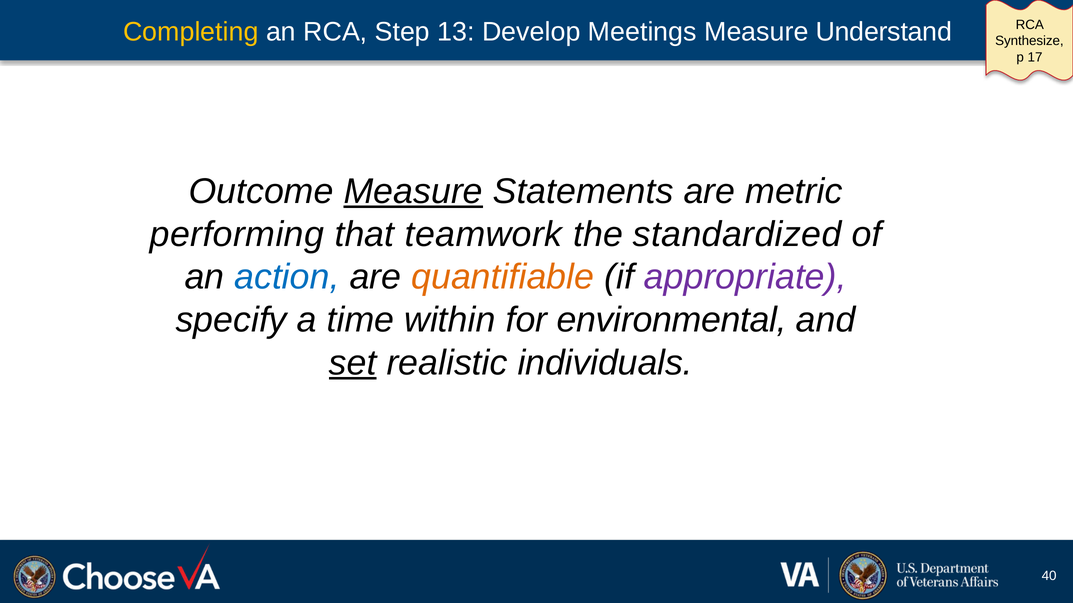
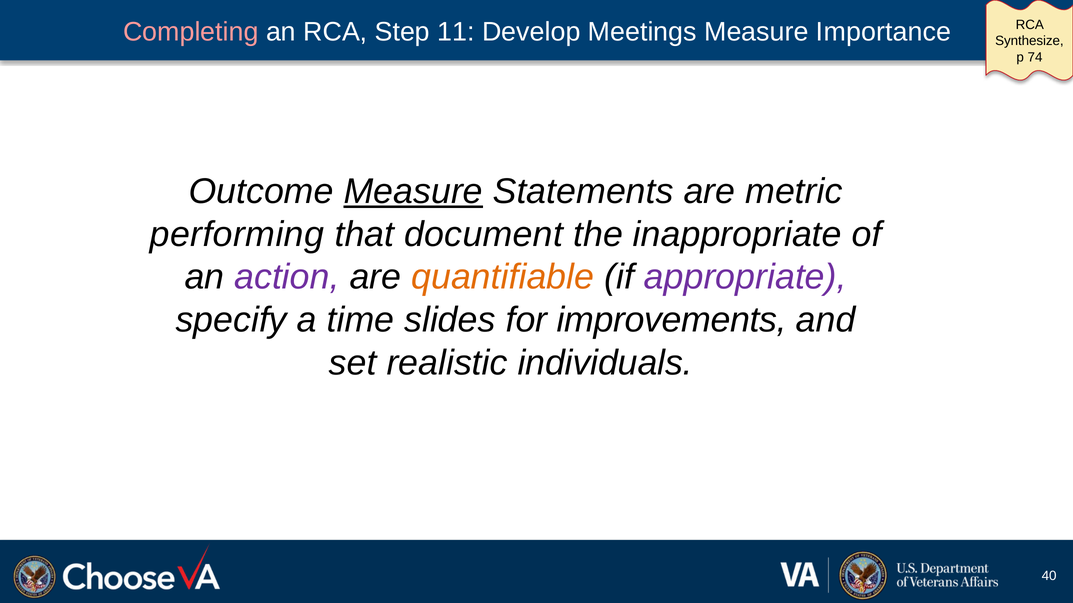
Completing colour: yellow -> pink
13: 13 -> 11
Understand: Understand -> Importance
17: 17 -> 74
teamwork: teamwork -> document
standardized: standardized -> inappropriate
action colour: blue -> purple
within: within -> slides
environmental: environmental -> improvements
set underline: present -> none
